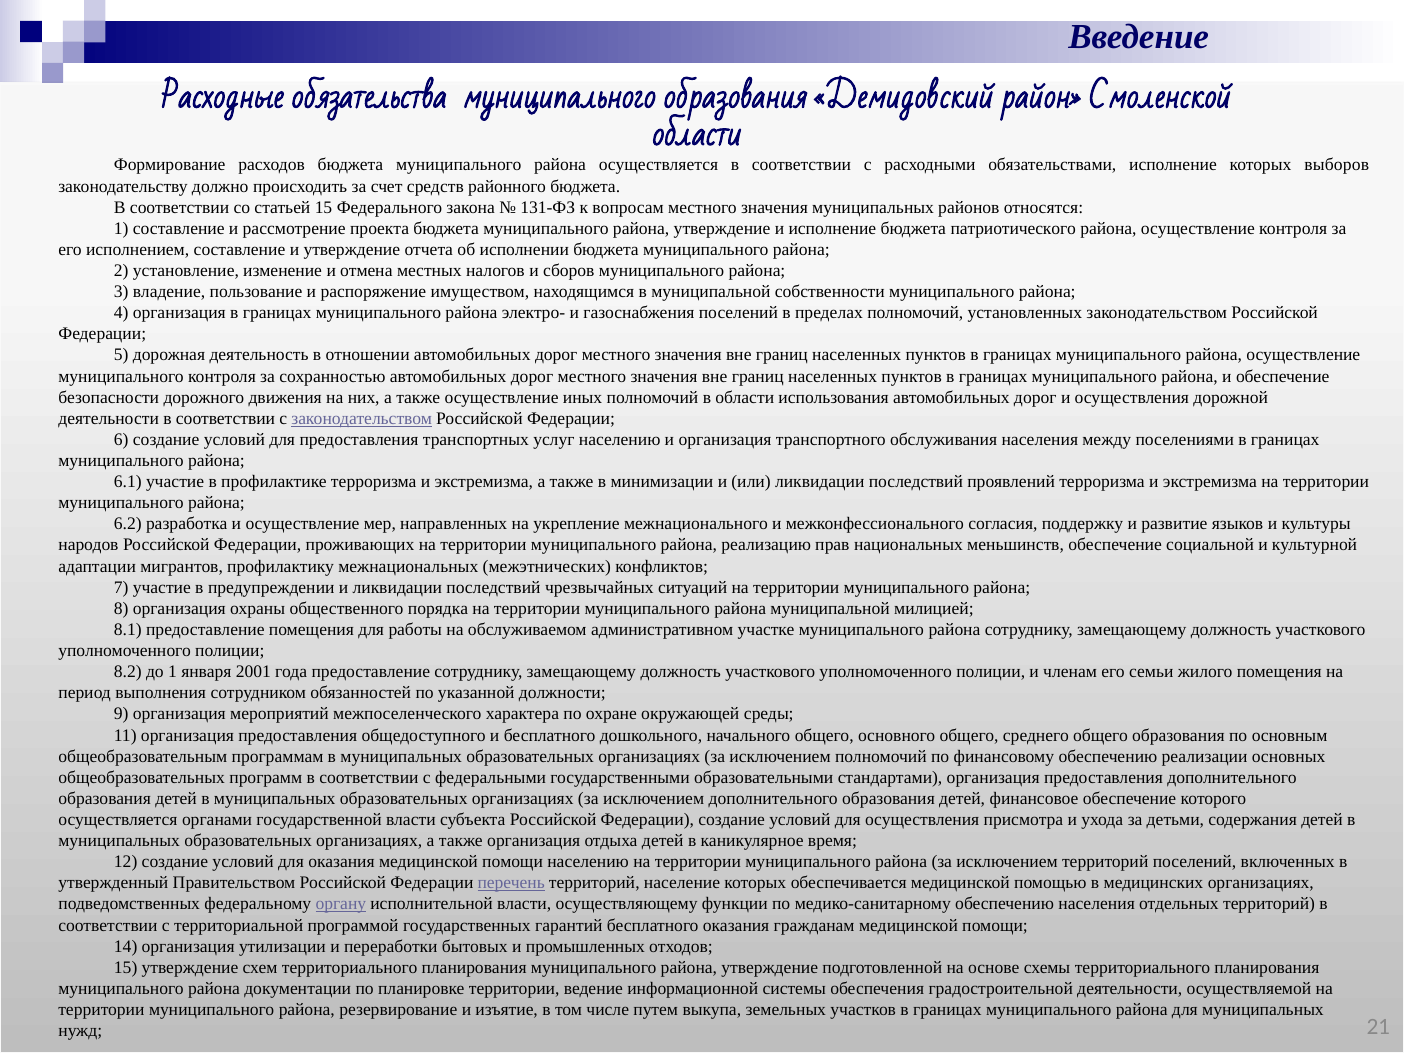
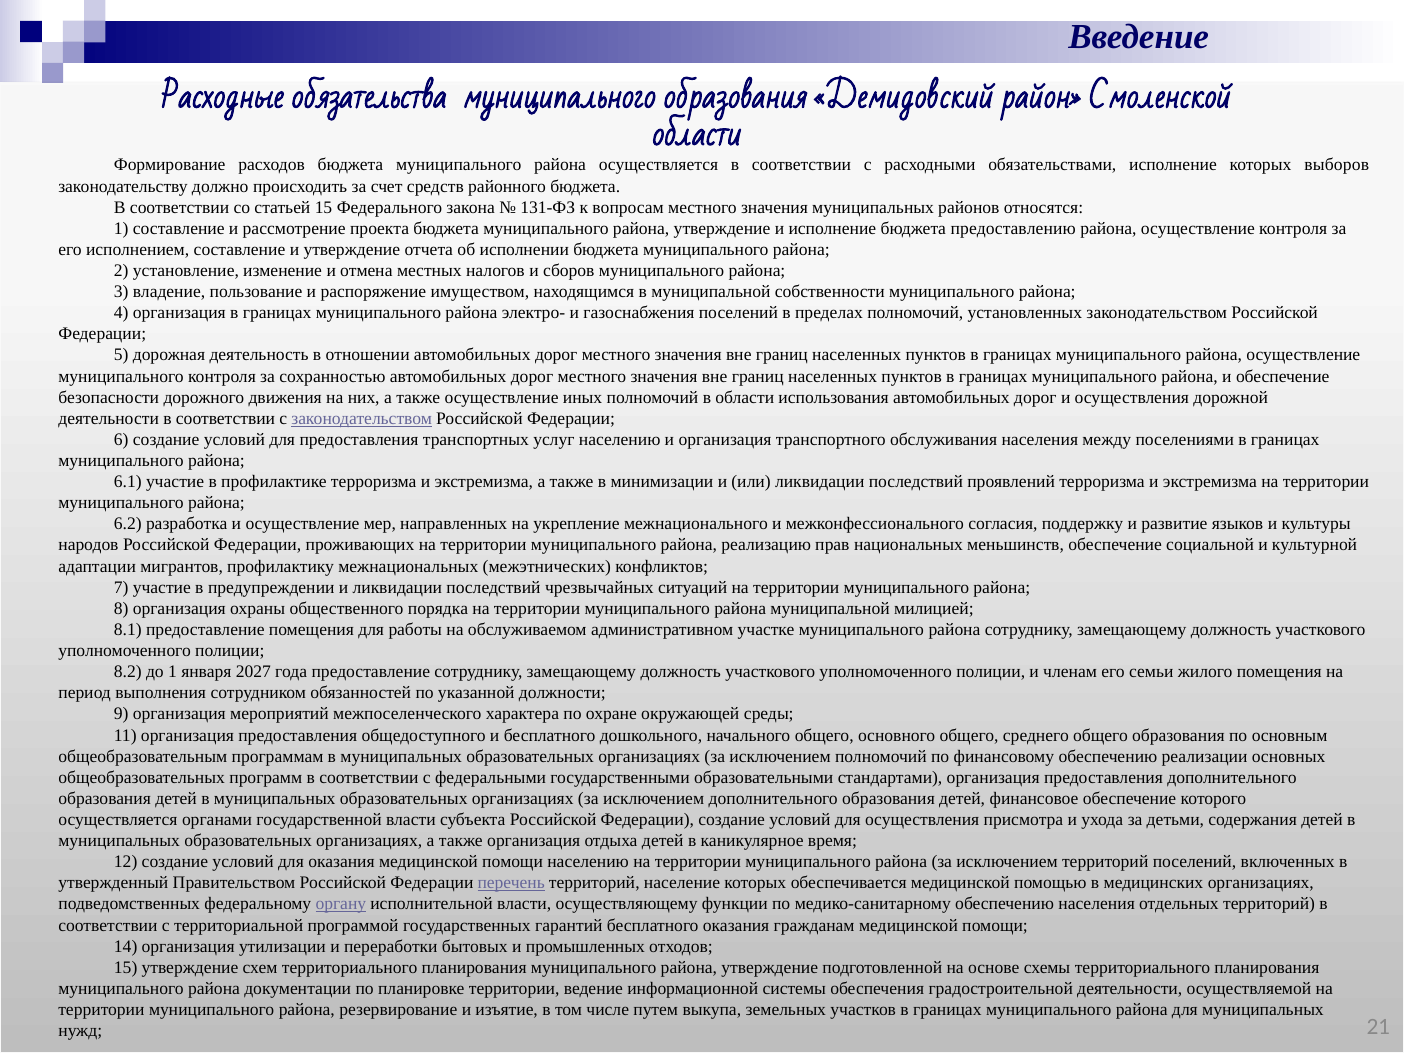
патриотического: патриотического -> предоставлению
2001: 2001 -> 2027
